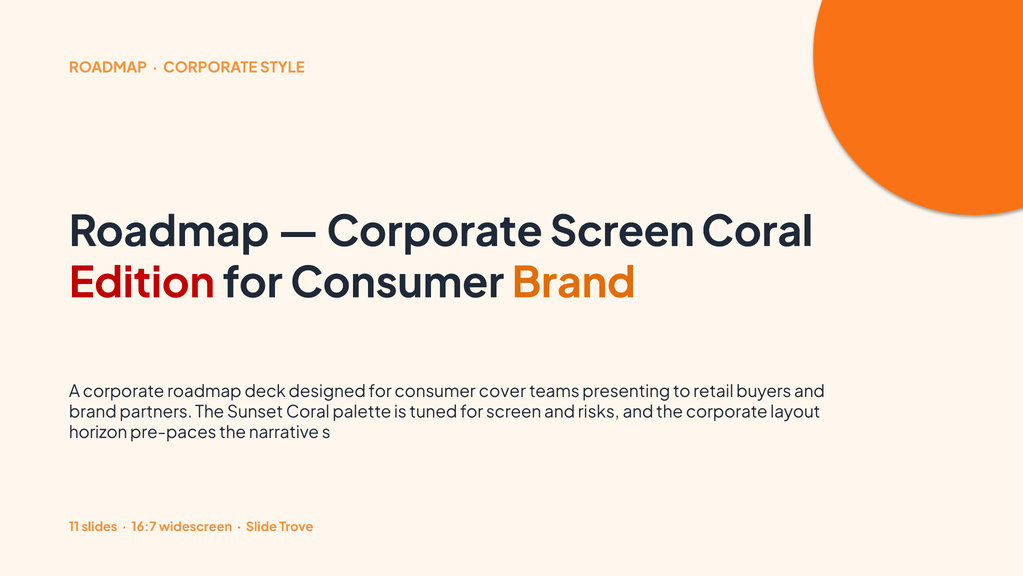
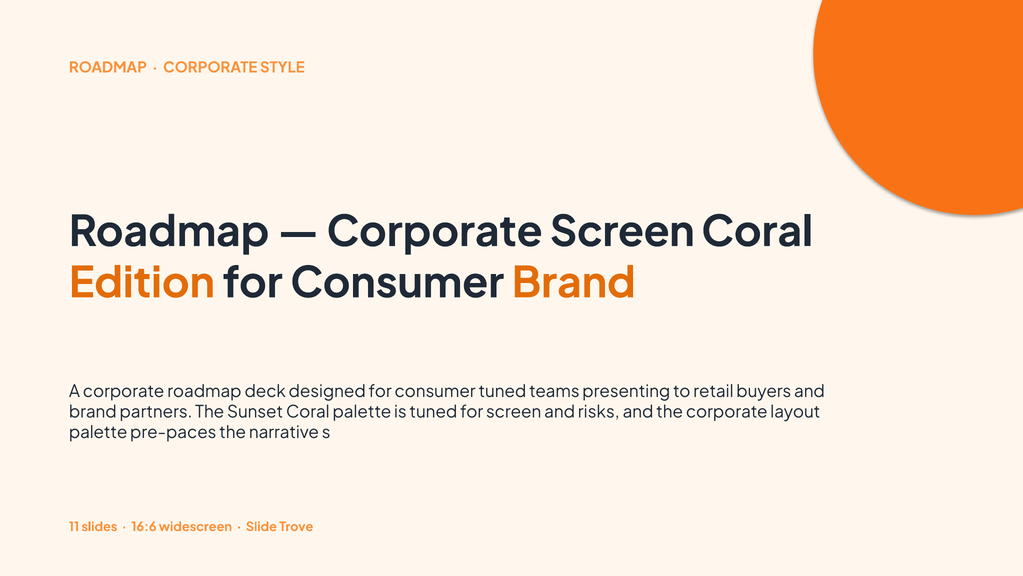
Edition colour: red -> orange
consumer cover: cover -> tuned
horizon at (98, 432): horizon -> palette
16:7: 16:7 -> 16:6
